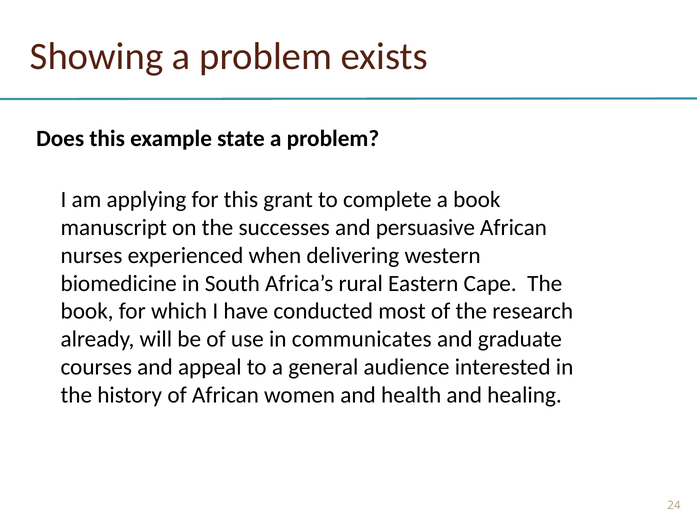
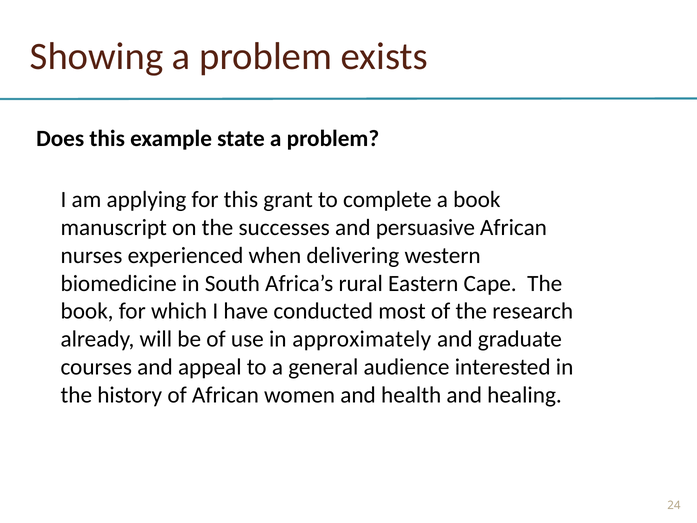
communicates: communicates -> approximately
